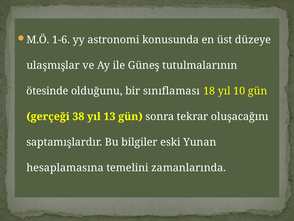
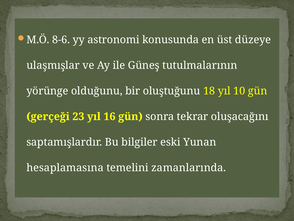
1-6: 1-6 -> 8-6
ötesinde: ötesinde -> yörünge
sınıflaması: sınıflaması -> oluştuğunu
38: 38 -> 23
13: 13 -> 16
